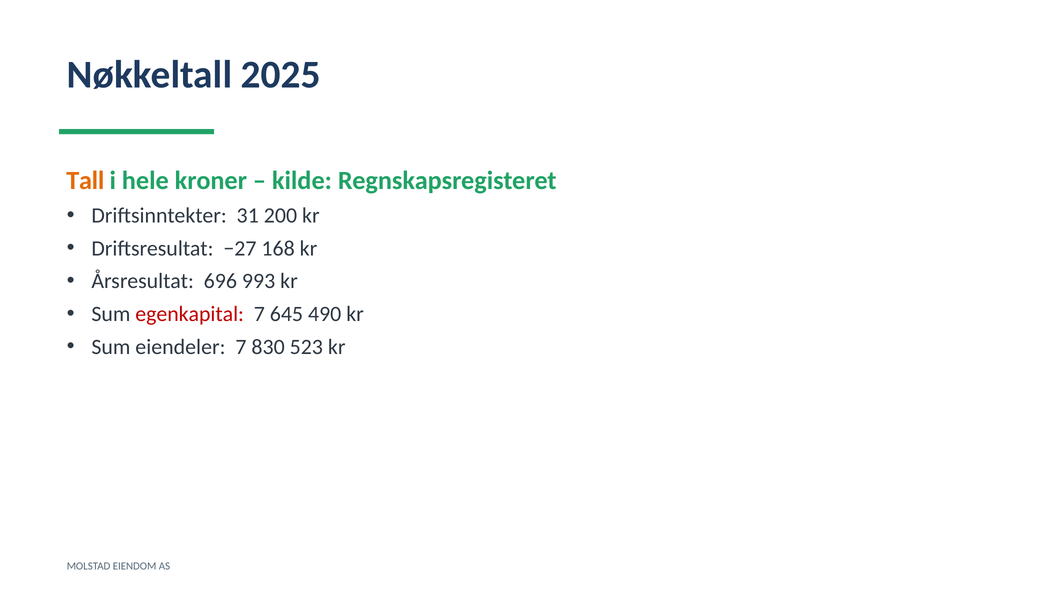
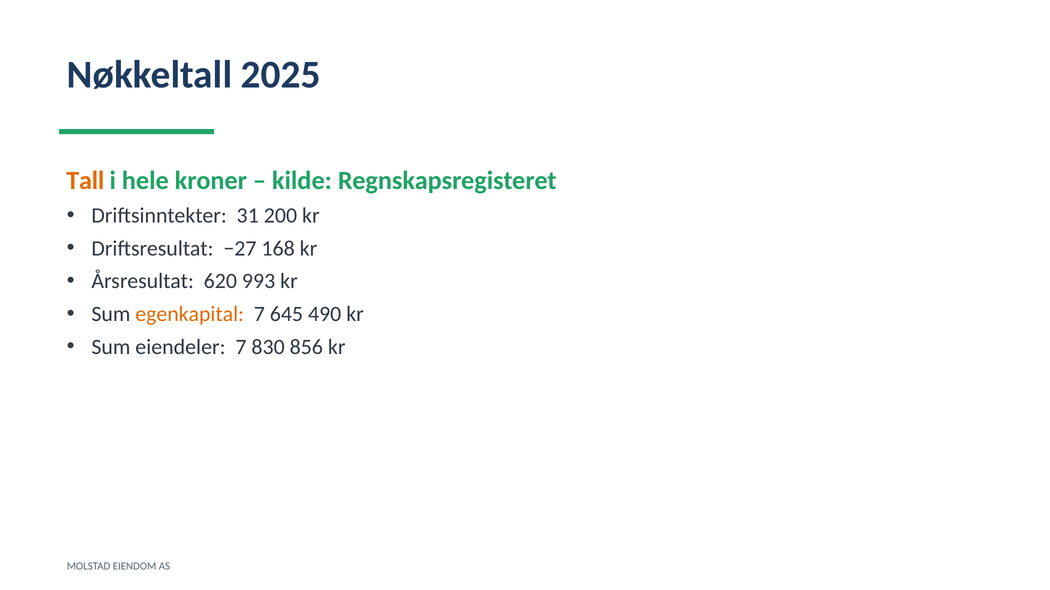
696: 696 -> 620
egenkapital colour: red -> orange
523: 523 -> 856
